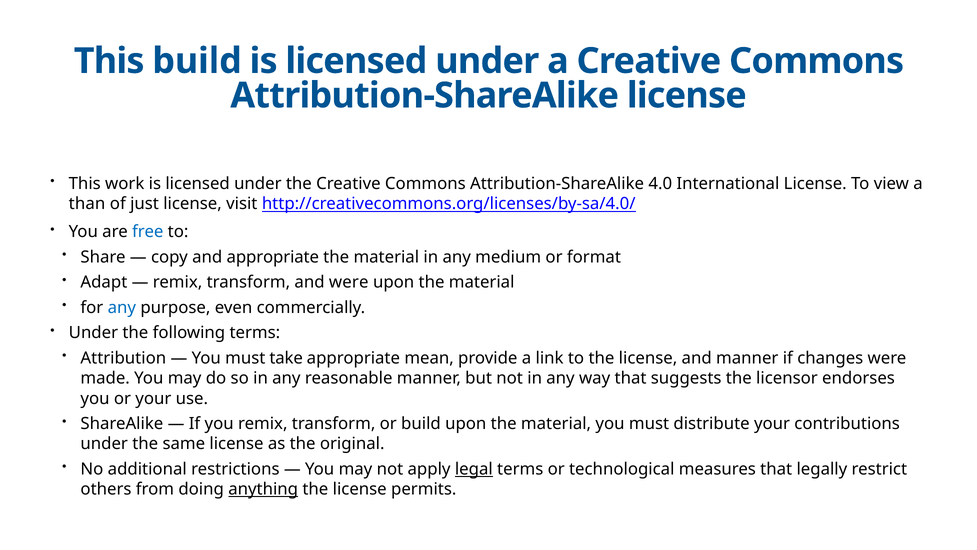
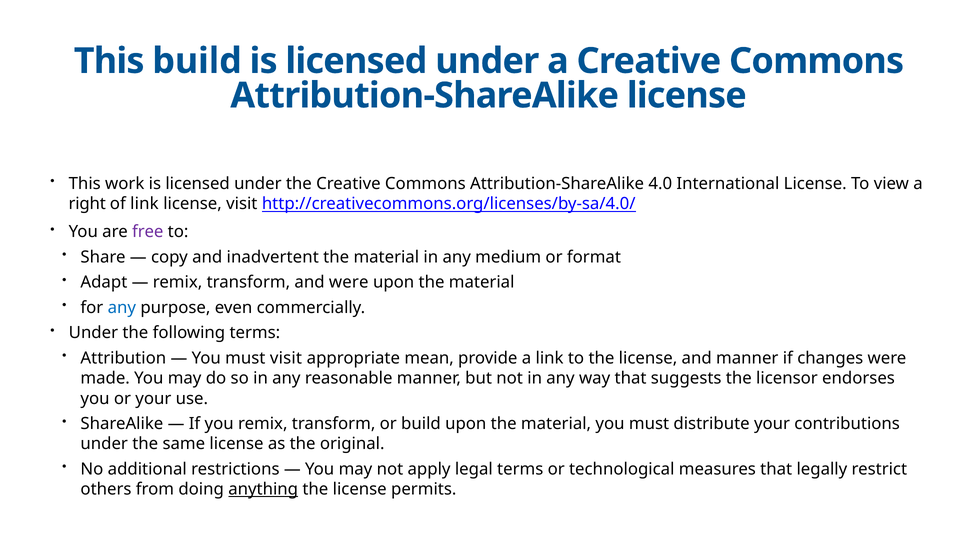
than: than -> right
of just: just -> link
free colour: blue -> purple
and appropriate: appropriate -> inadvertent
must take: take -> visit
legal underline: present -> none
